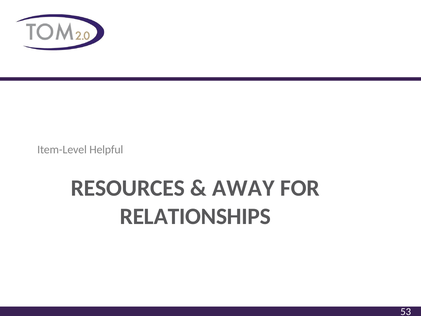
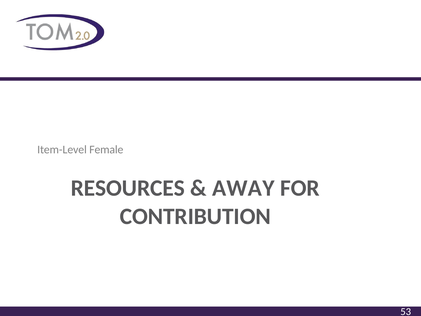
Helpful: Helpful -> Female
RELATIONSHIPS: RELATIONSHIPS -> CONTRIBUTION
